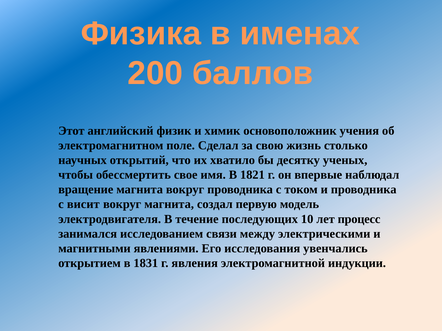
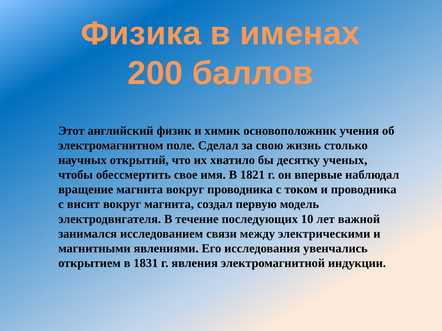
процесс: процесс -> важной
